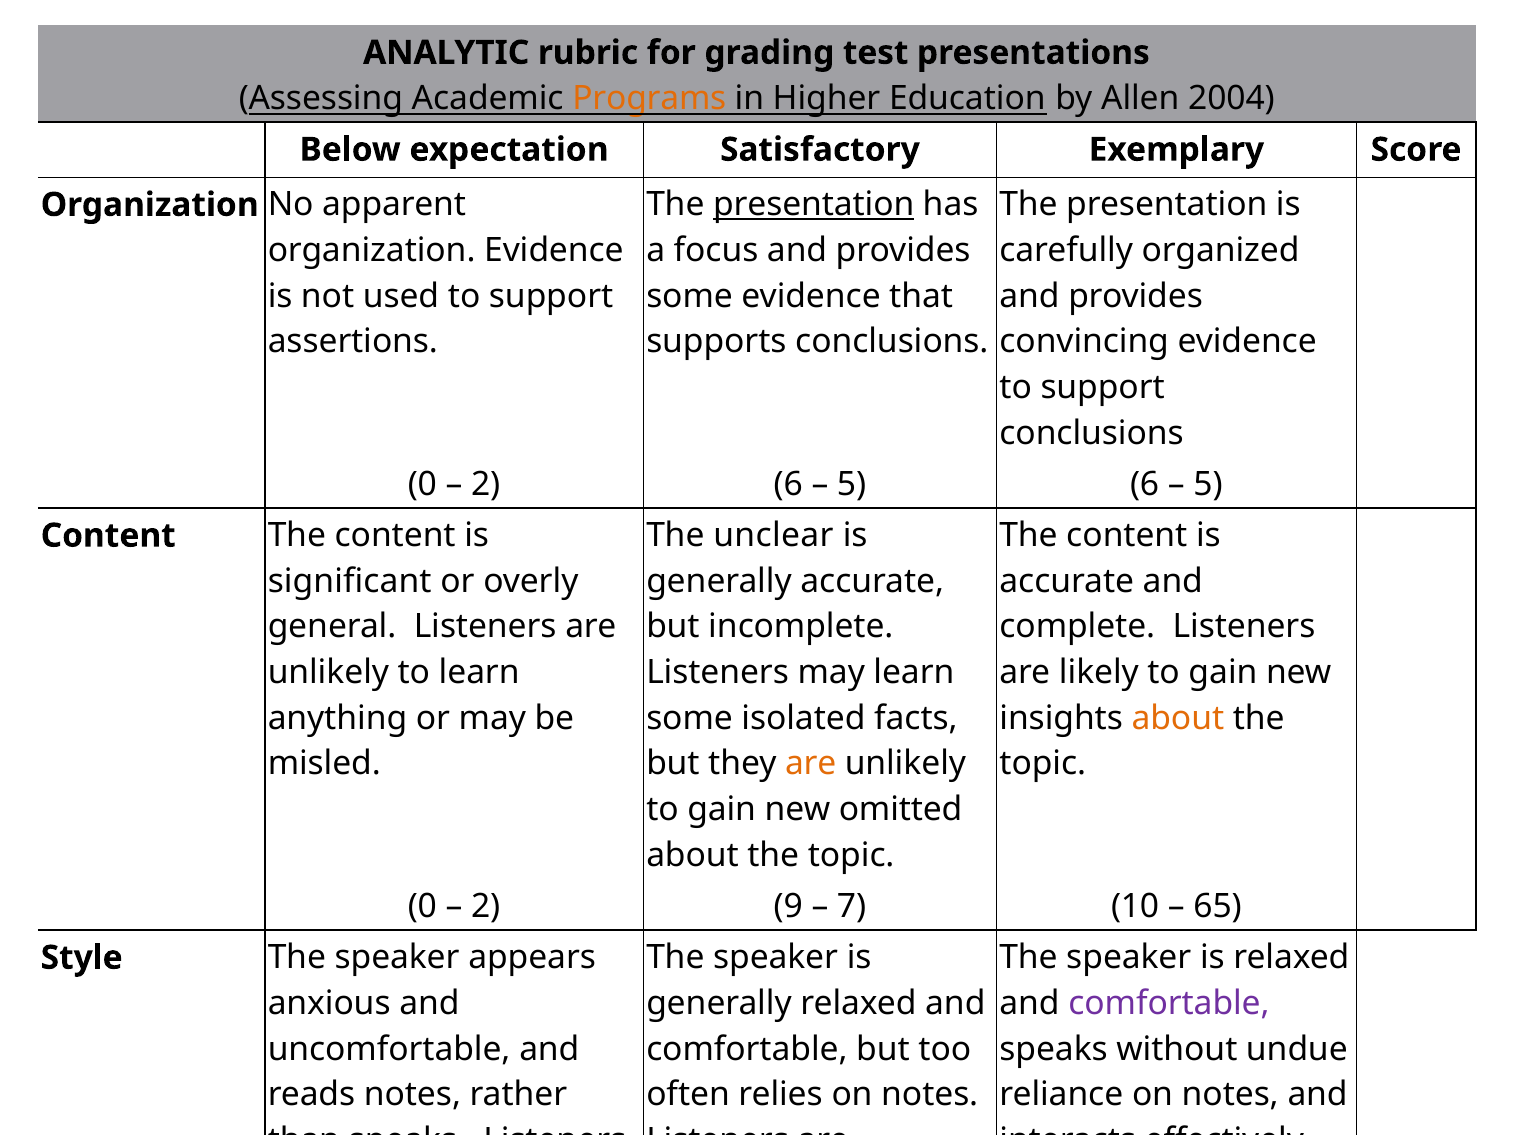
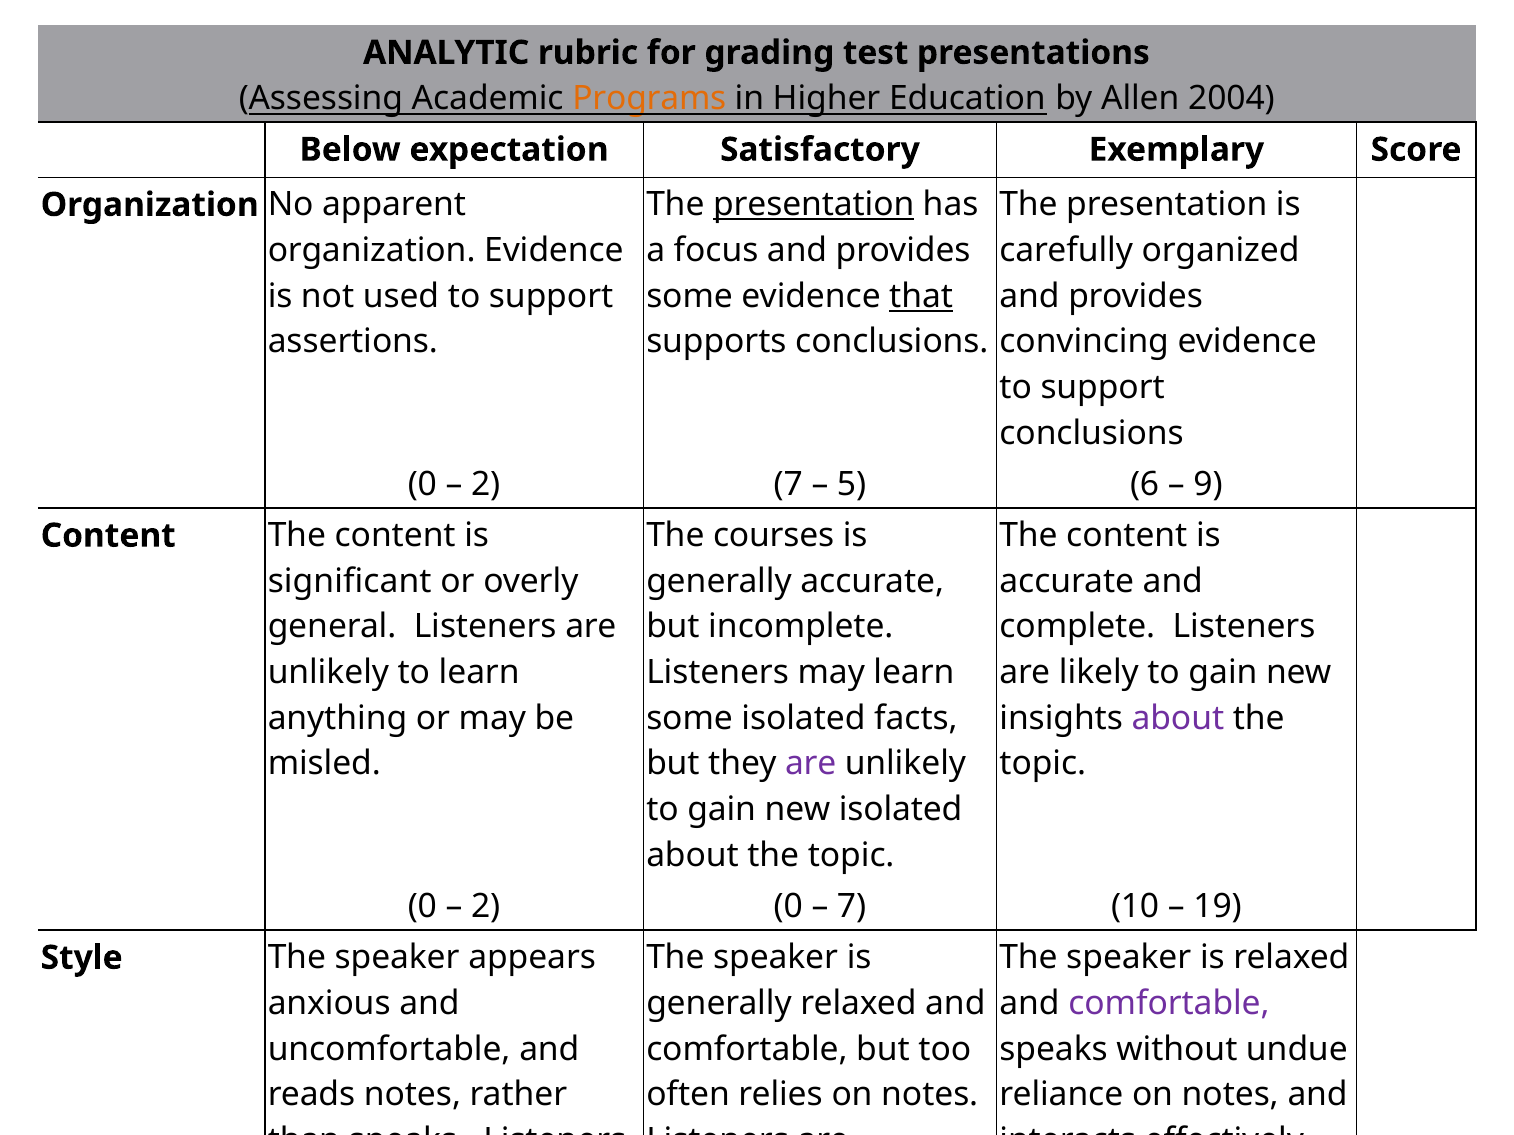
that underline: none -> present
2 6: 6 -> 7
5 at (1208, 485): 5 -> 9
unclear: unclear -> courses
about at (1178, 718) colour: orange -> purple
are at (811, 764) colour: orange -> purple
new omitted: omitted -> isolated
2 9: 9 -> 0
65: 65 -> 19
